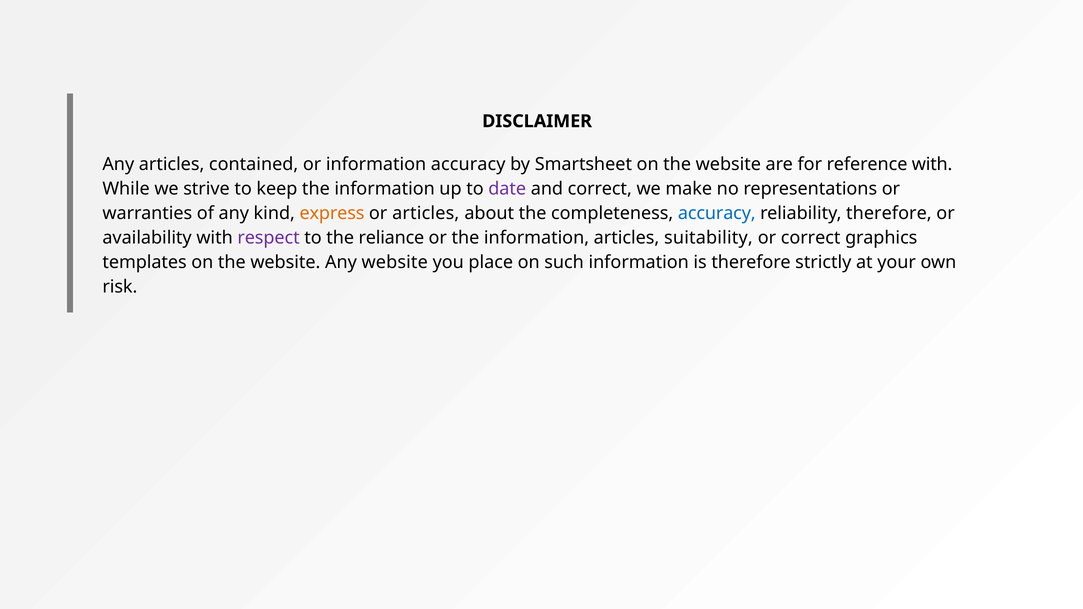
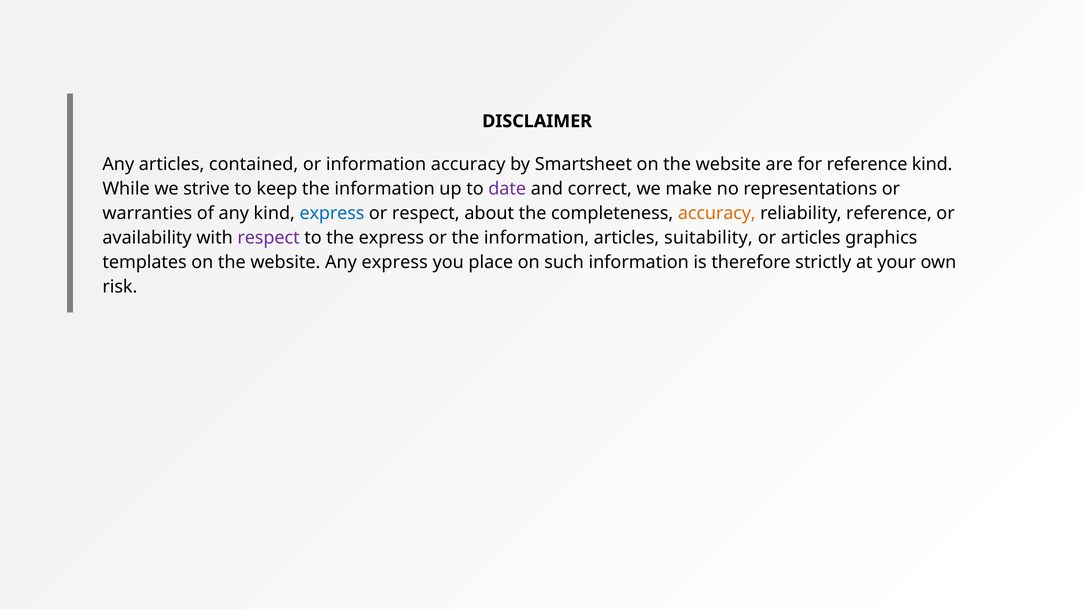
reference with: with -> kind
express at (332, 213) colour: orange -> blue
or articles: articles -> respect
accuracy at (717, 213) colour: blue -> orange
reliability therefore: therefore -> reference
the reliance: reliance -> express
or correct: correct -> articles
Any website: website -> express
